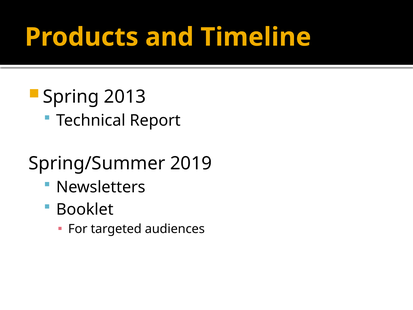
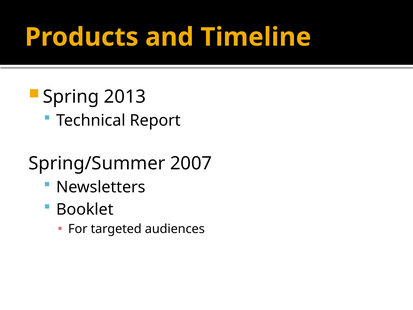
2019: 2019 -> 2007
